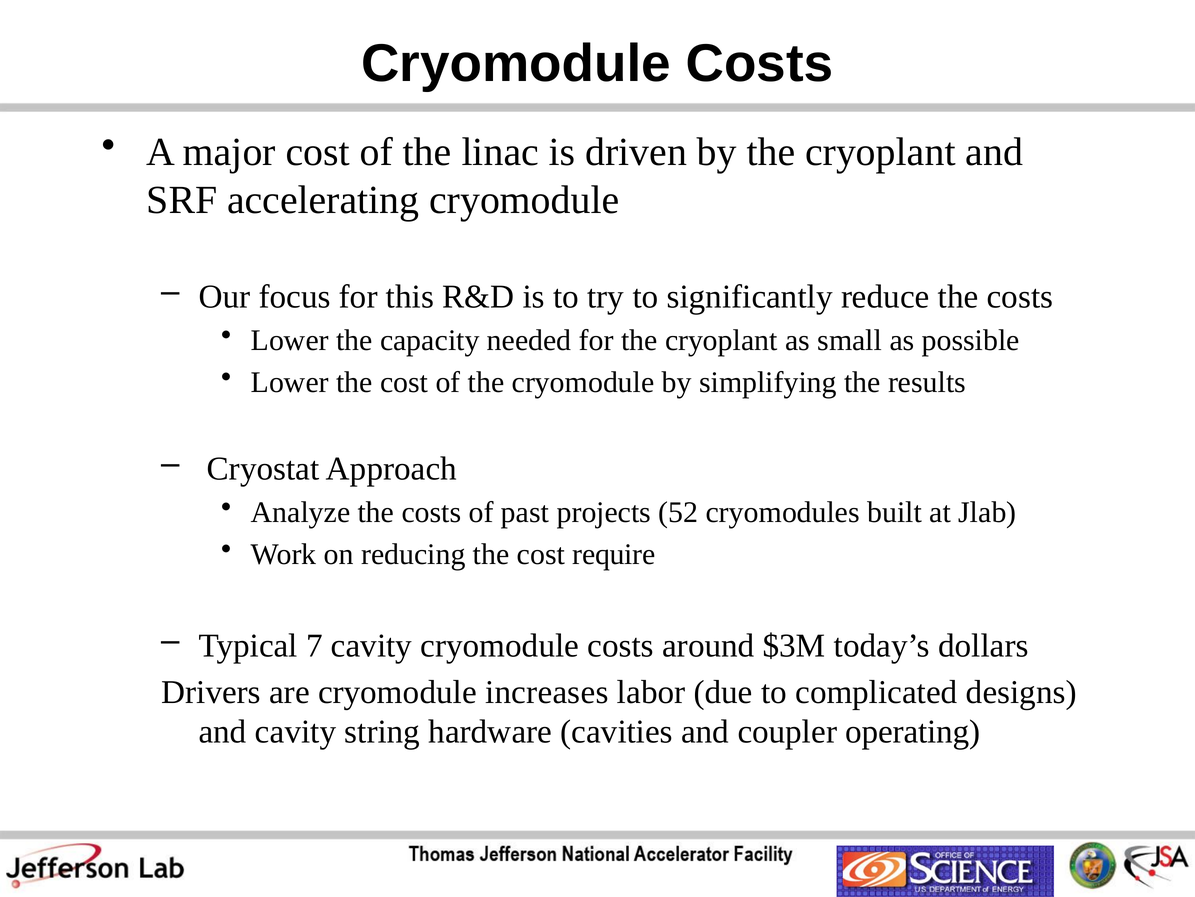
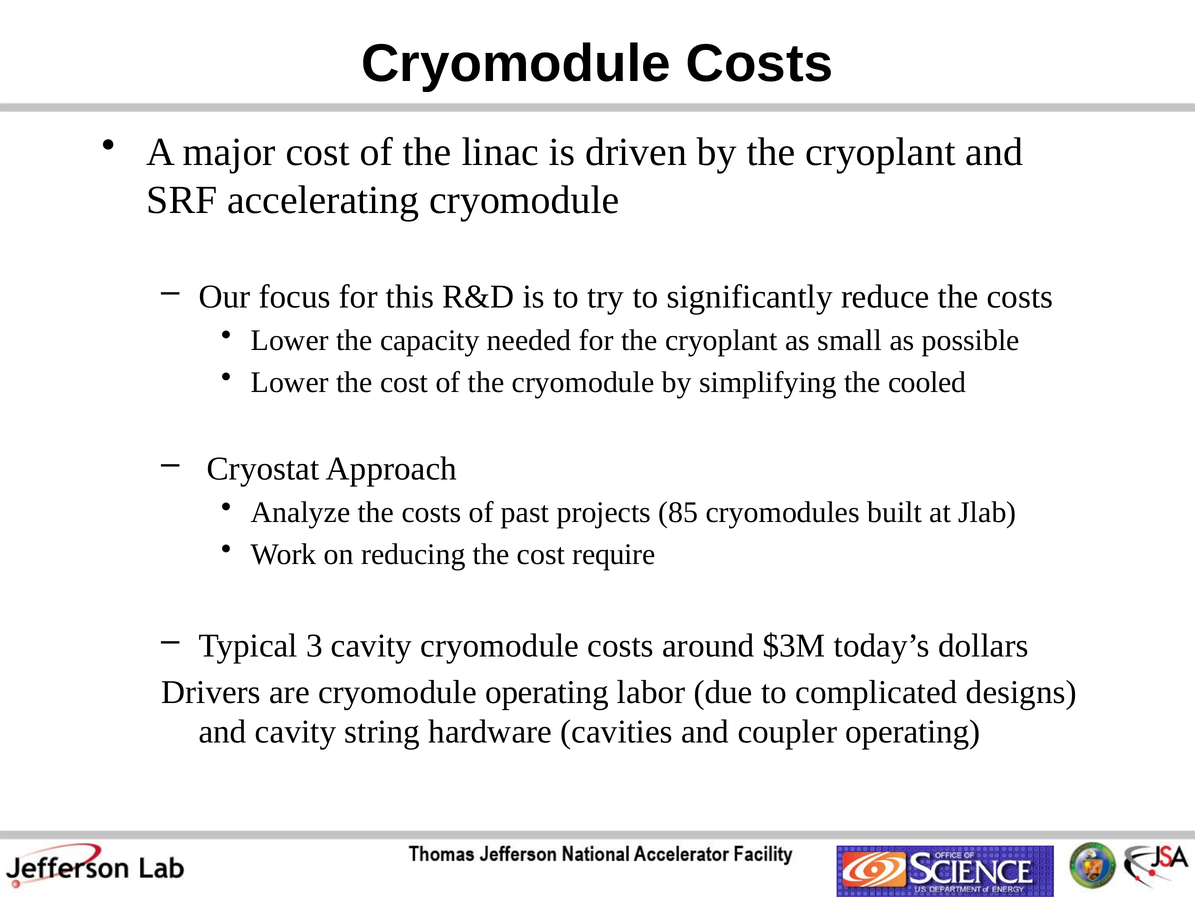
results: results -> cooled
52: 52 -> 85
7: 7 -> 3
cryomodule increases: increases -> operating
